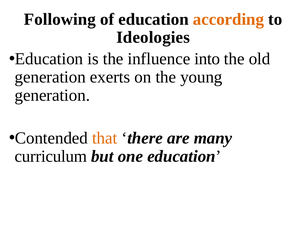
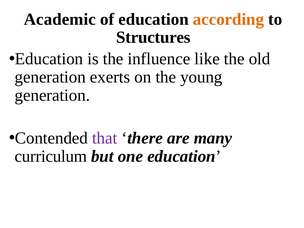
Following: Following -> Academic
Ideologies: Ideologies -> Structures
into: into -> like
that colour: orange -> purple
